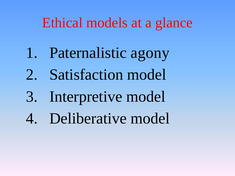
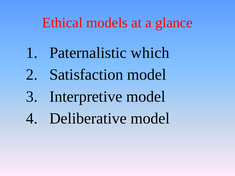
agony: agony -> which
